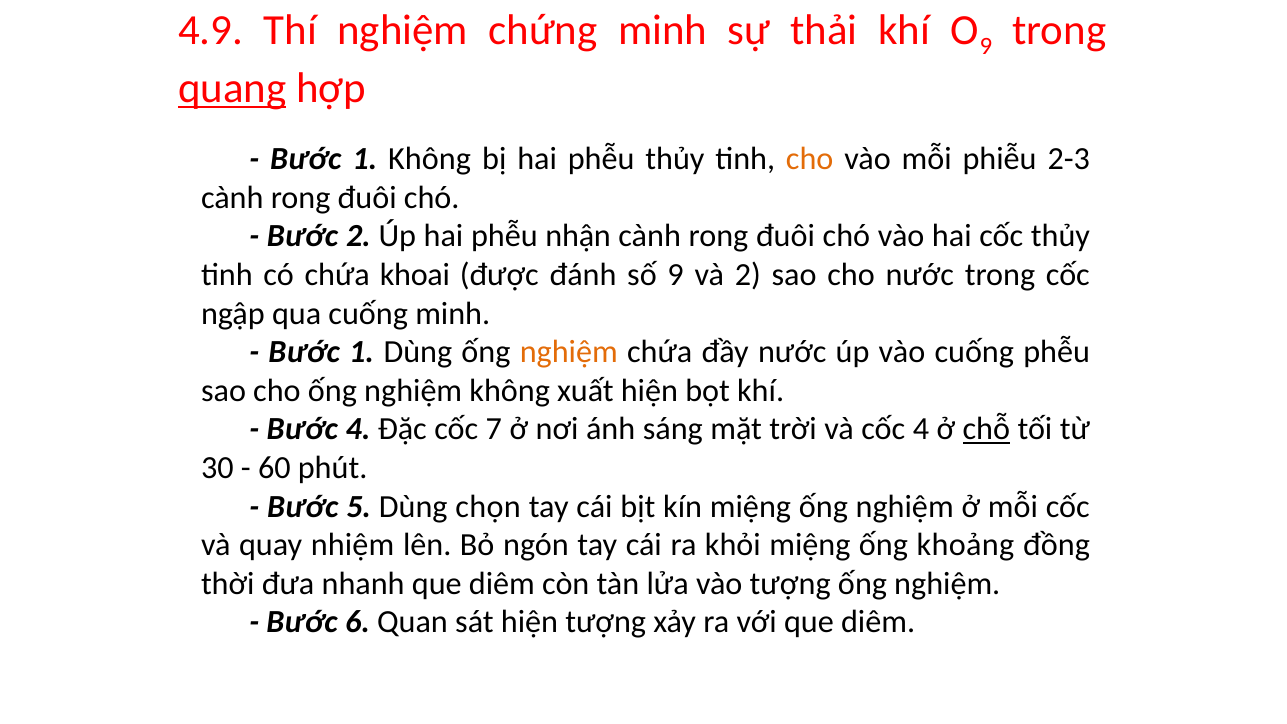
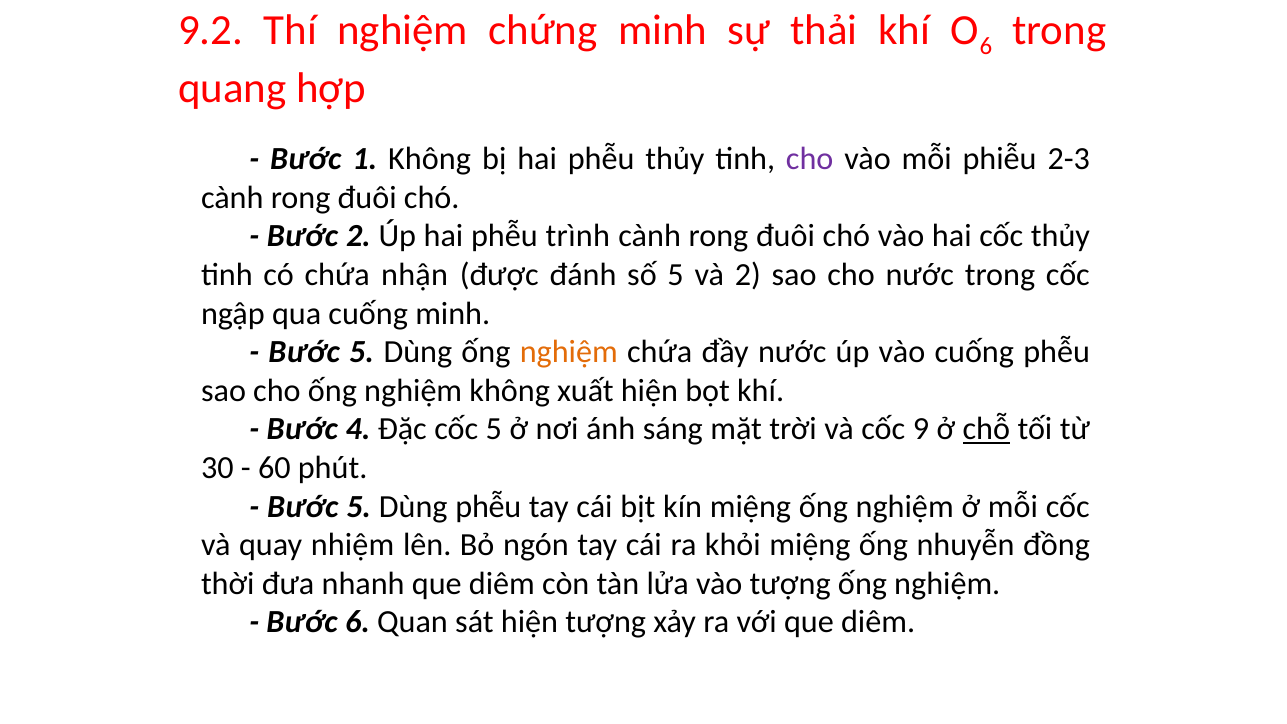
4.9: 4.9 -> 9.2
9 at (986, 47): 9 -> 6
quang underline: present -> none
cho at (810, 159) colour: orange -> purple
nhận: nhận -> trình
khoai: khoai -> nhận
số 9: 9 -> 5
1 at (362, 352): 1 -> 5
cốc 7: 7 -> 5
cốc 4: 4 -> 9
Dùng chọn: chọn -> phễu
khoảng: khoảng -> nhuyễn
